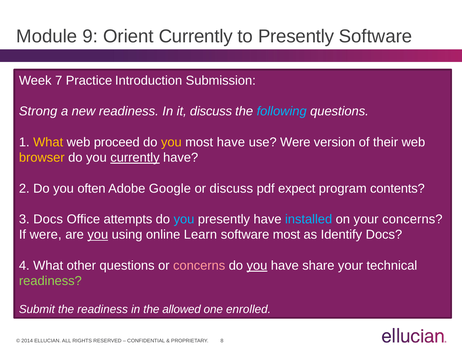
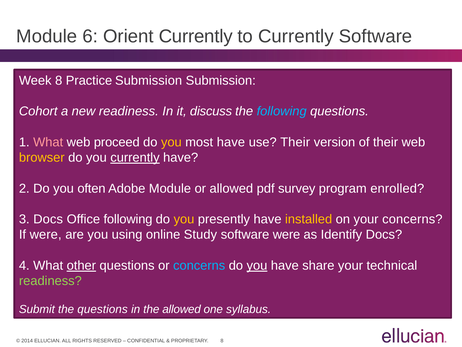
9: 9 -> 6
to Presently: Presently -> Currently
Week 7: 7 -> 8
Practice Introduction: Introduction -> Submission
Strong: Strong -> Cohort
What at (48, 142) colour: yellow -> pink
use Were: Were -> Their
Adobe Google: Google -> Module
or discuss: discuss -> allowed
expect: expect -> survey
contents: contents -> enrolled
Office attempts: attempts -> following
you at (184, 219) colour: light blue -> yellow
installed colour: light blue -> yellow
you at (98, 234) underline: present -> none
Learn: Learn -> Study
software most: most -> were
other underline: none -> present
concerns at (199, 265) colour: pink -> light blue
the readiness: readiness -> questions
enrolled: enrolled -> syllabus
